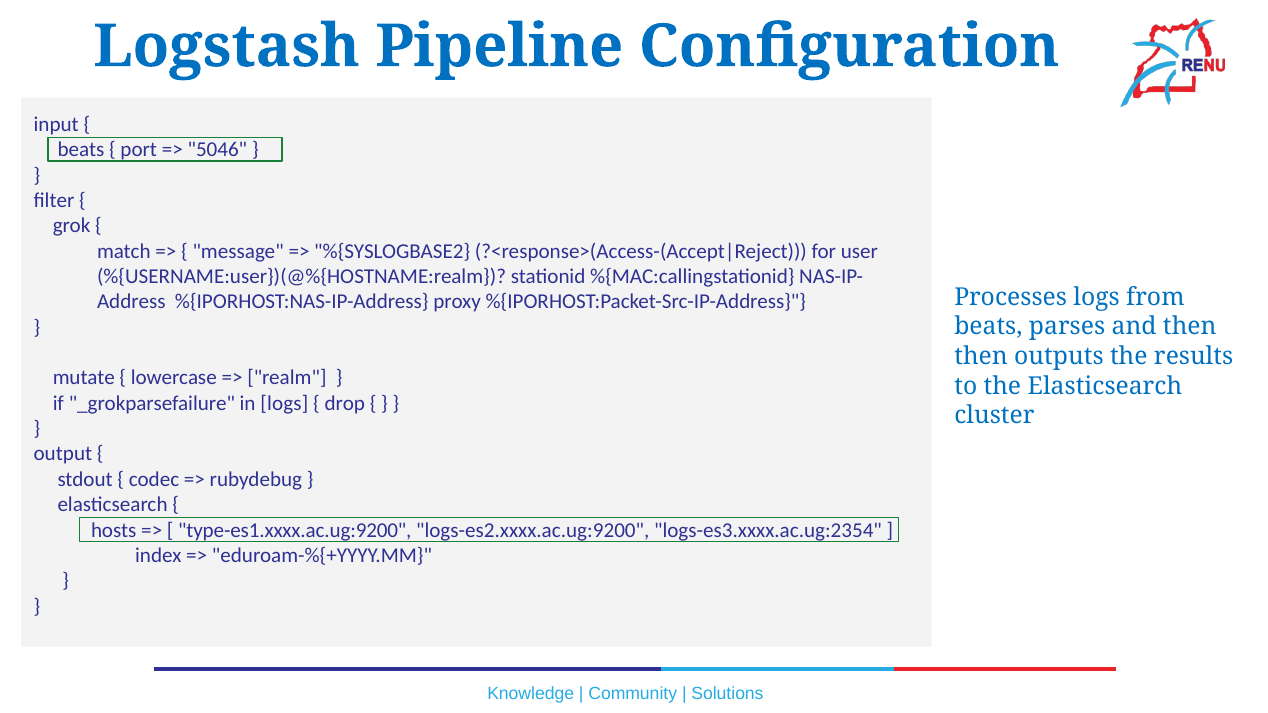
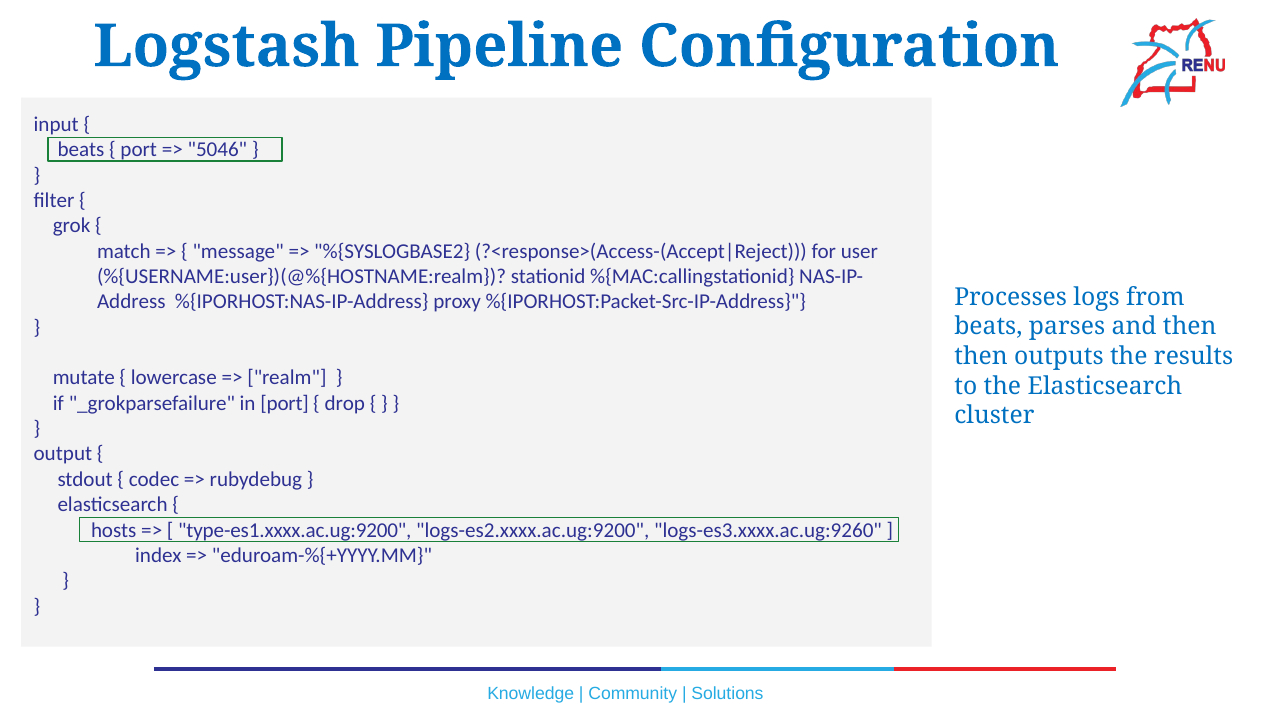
in logs: logs -> port
logs-es3.xxxx.ac.ug:2354: logs-es3.xxxx.ac.ug:2354 -> logs-es3.xxxx.ac.ug:9260
